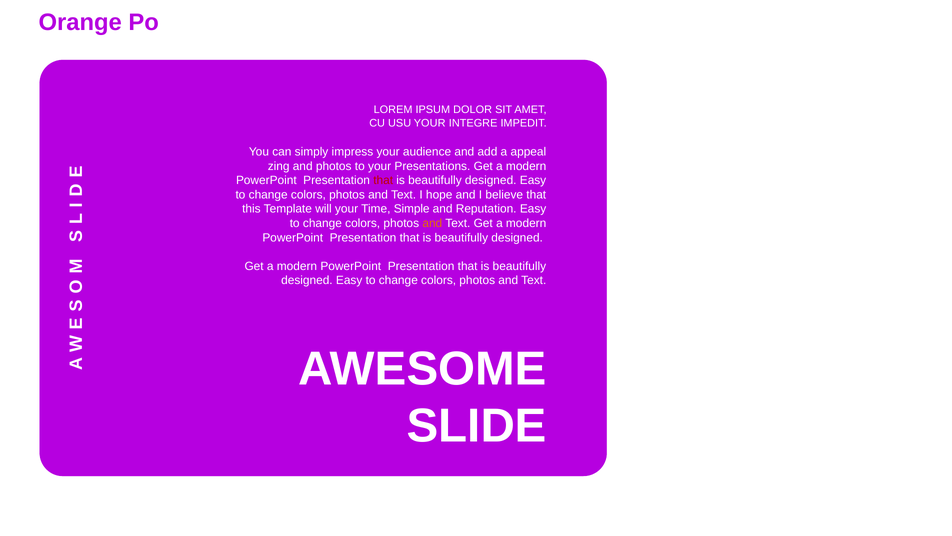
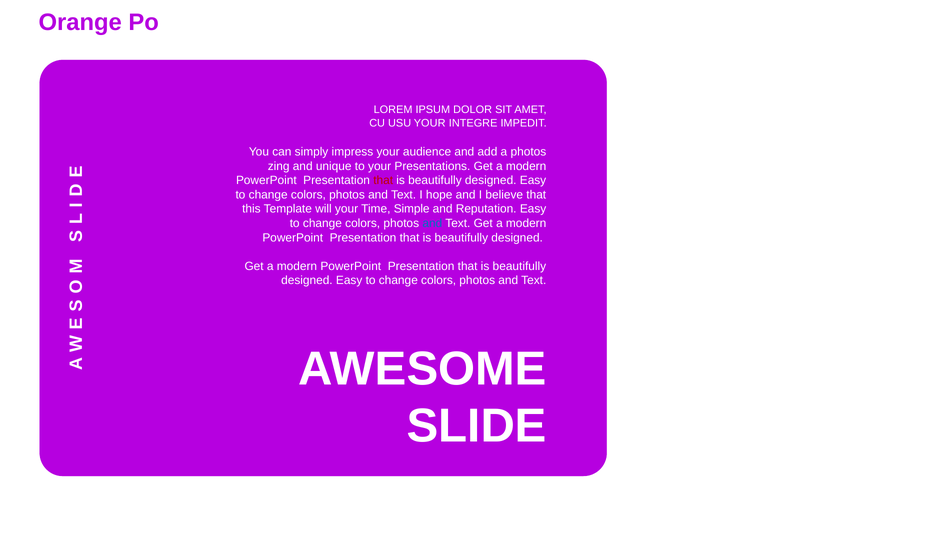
a appeal: appeal -> photos
and photos: photos -> unique
and at (432, 223) colour: orange -> blue
